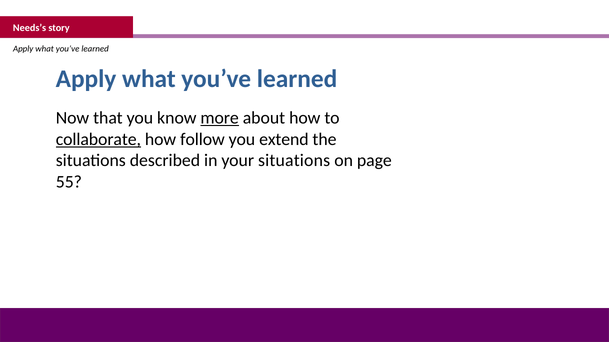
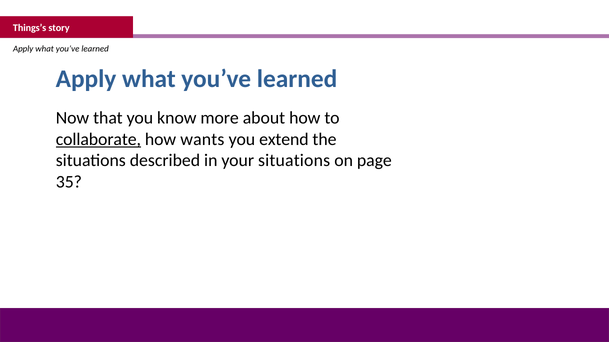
Needs’s: Needs’s -> Things’s
more underline: present -> none
follow: follow -> wants
55: 55 -> 35
